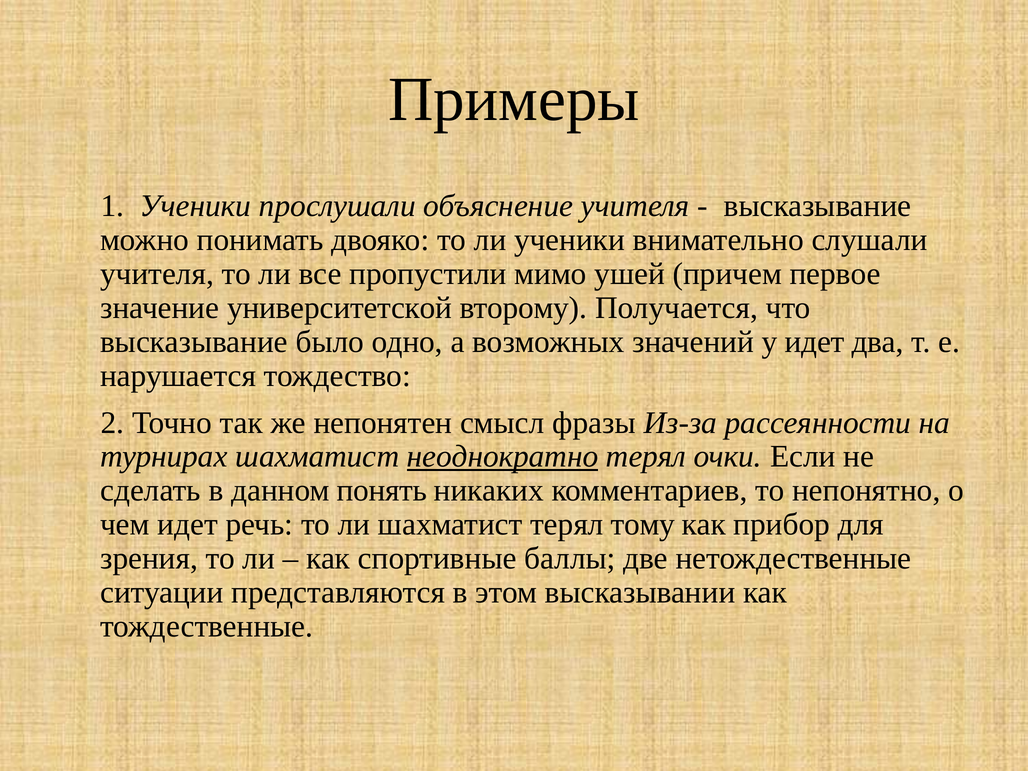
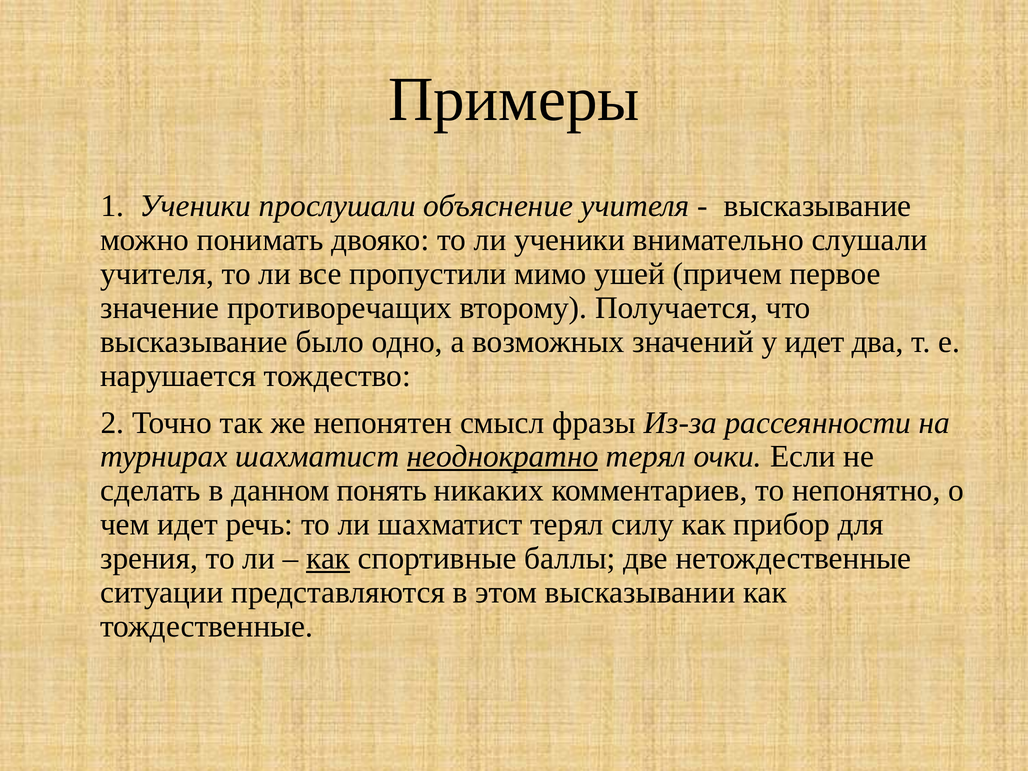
университетской: университетской -> противоречащих
тому: тому -> силу
как at (328, 558) underline: none -> present
